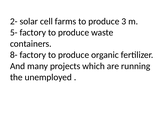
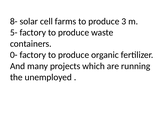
2-: 2- -> 8-
8-: 8- -> 0-
